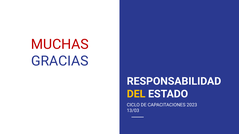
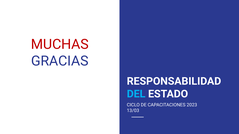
DEL colour: yellow -> light blue
